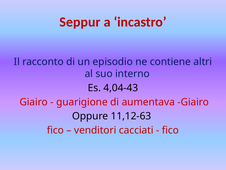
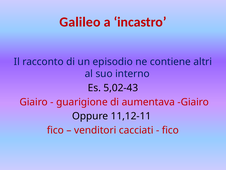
Seppur: Seppur -> Galileo
4,04-43: 4,04-43 -> 5,02-43
11,12-63: 11,12-63 -> 11,12-11
